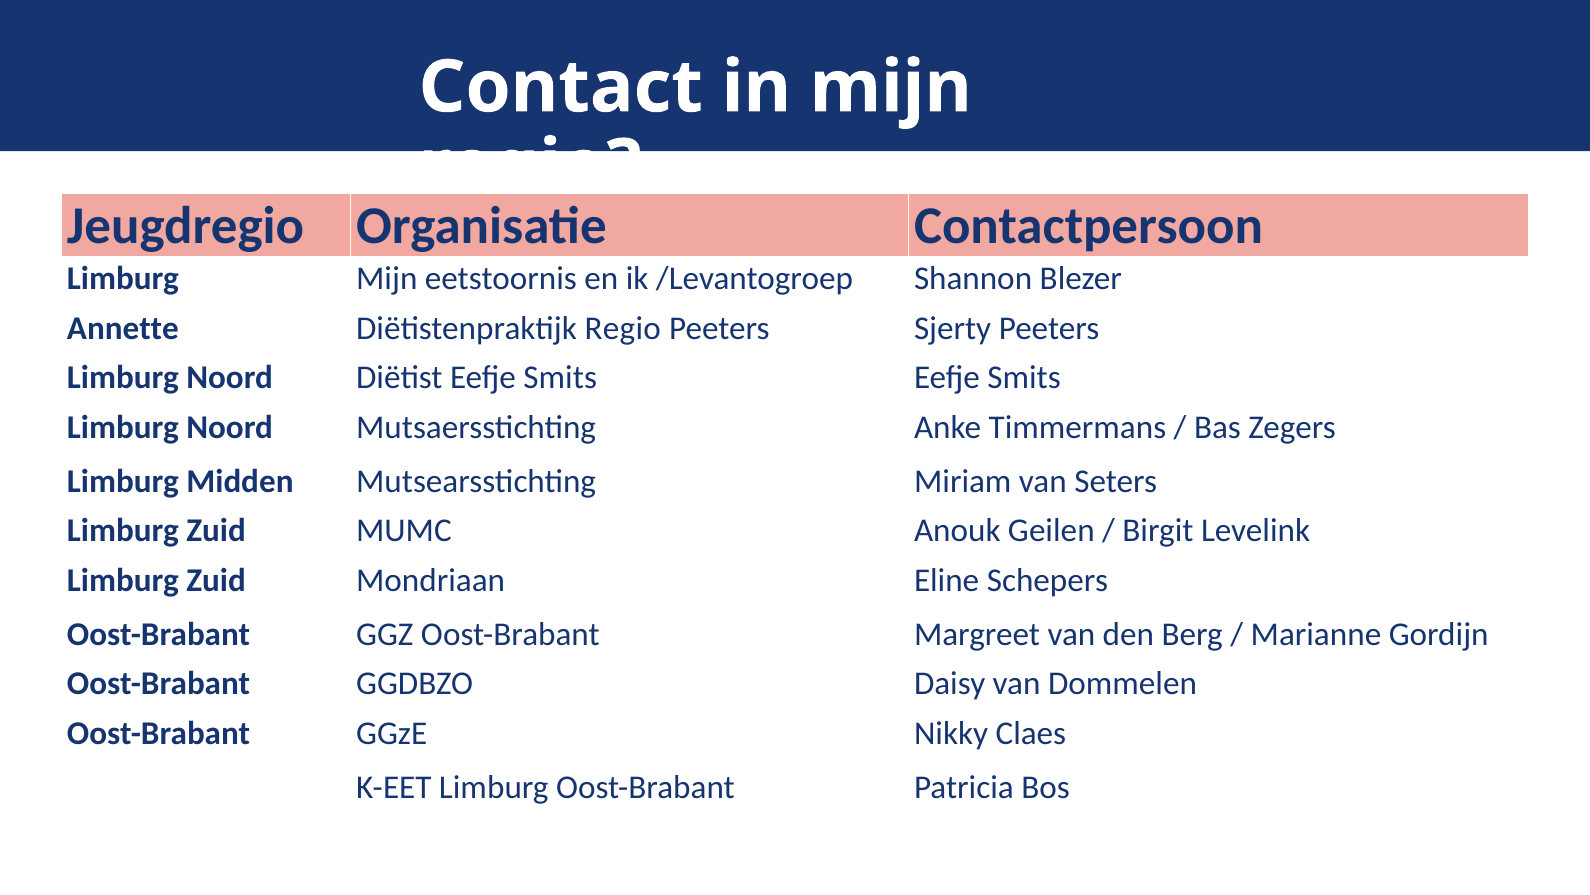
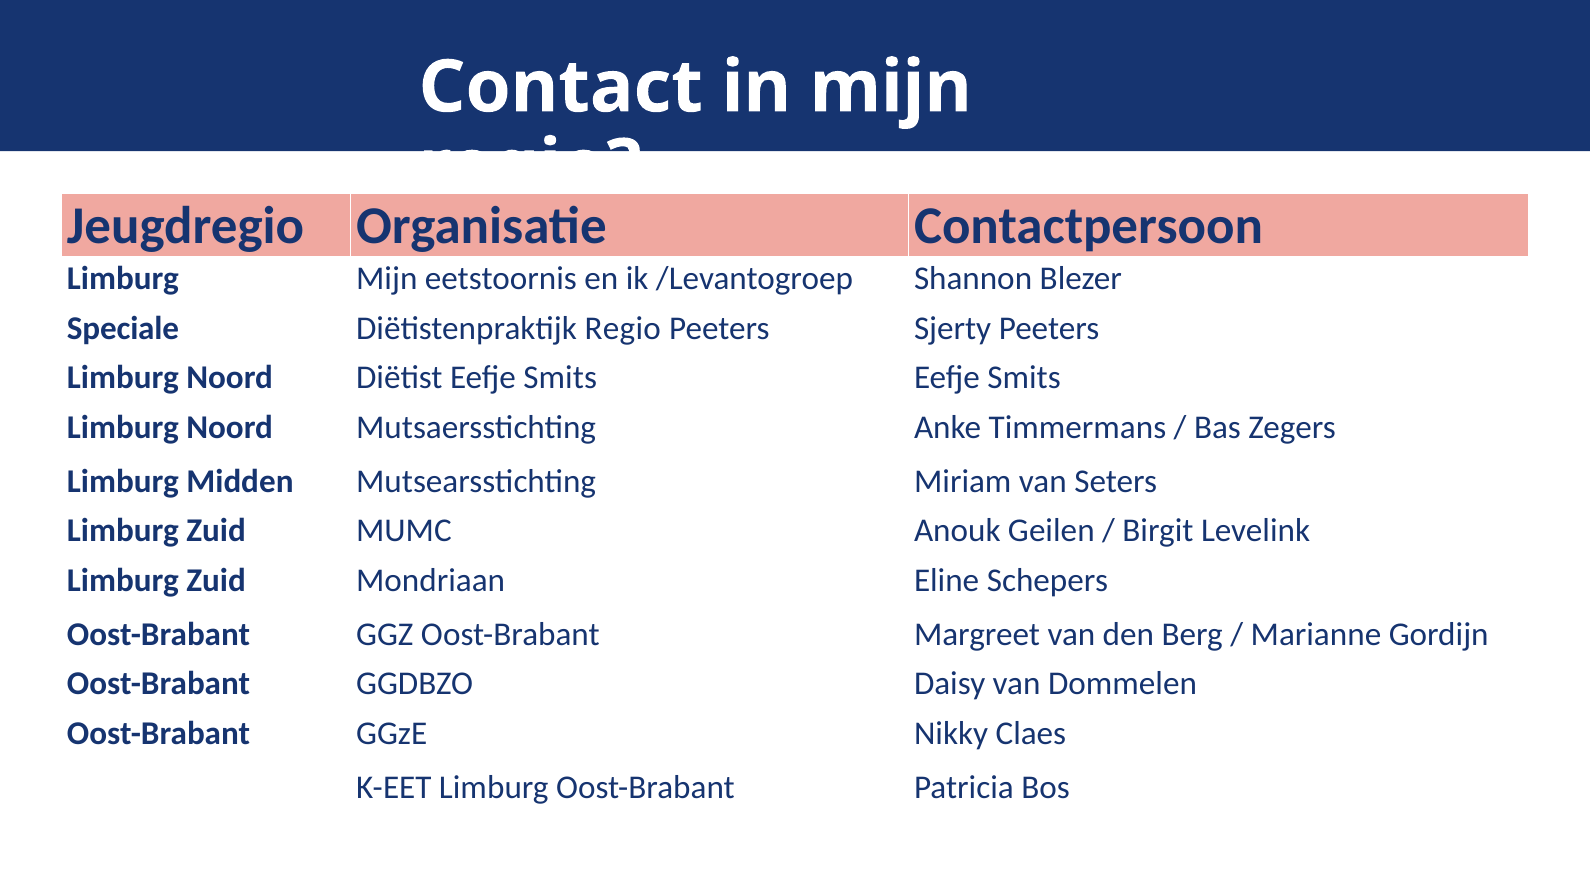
Annette: Annette -> Speciale
